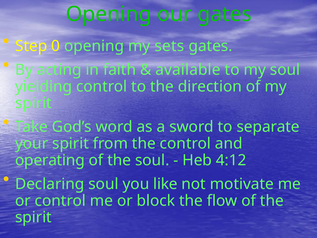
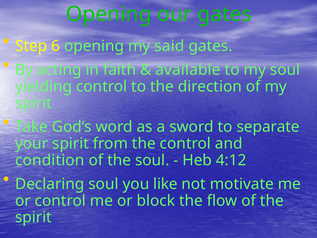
0: 0 -> 6
sets: sets -> said
operating: operating -> condition
